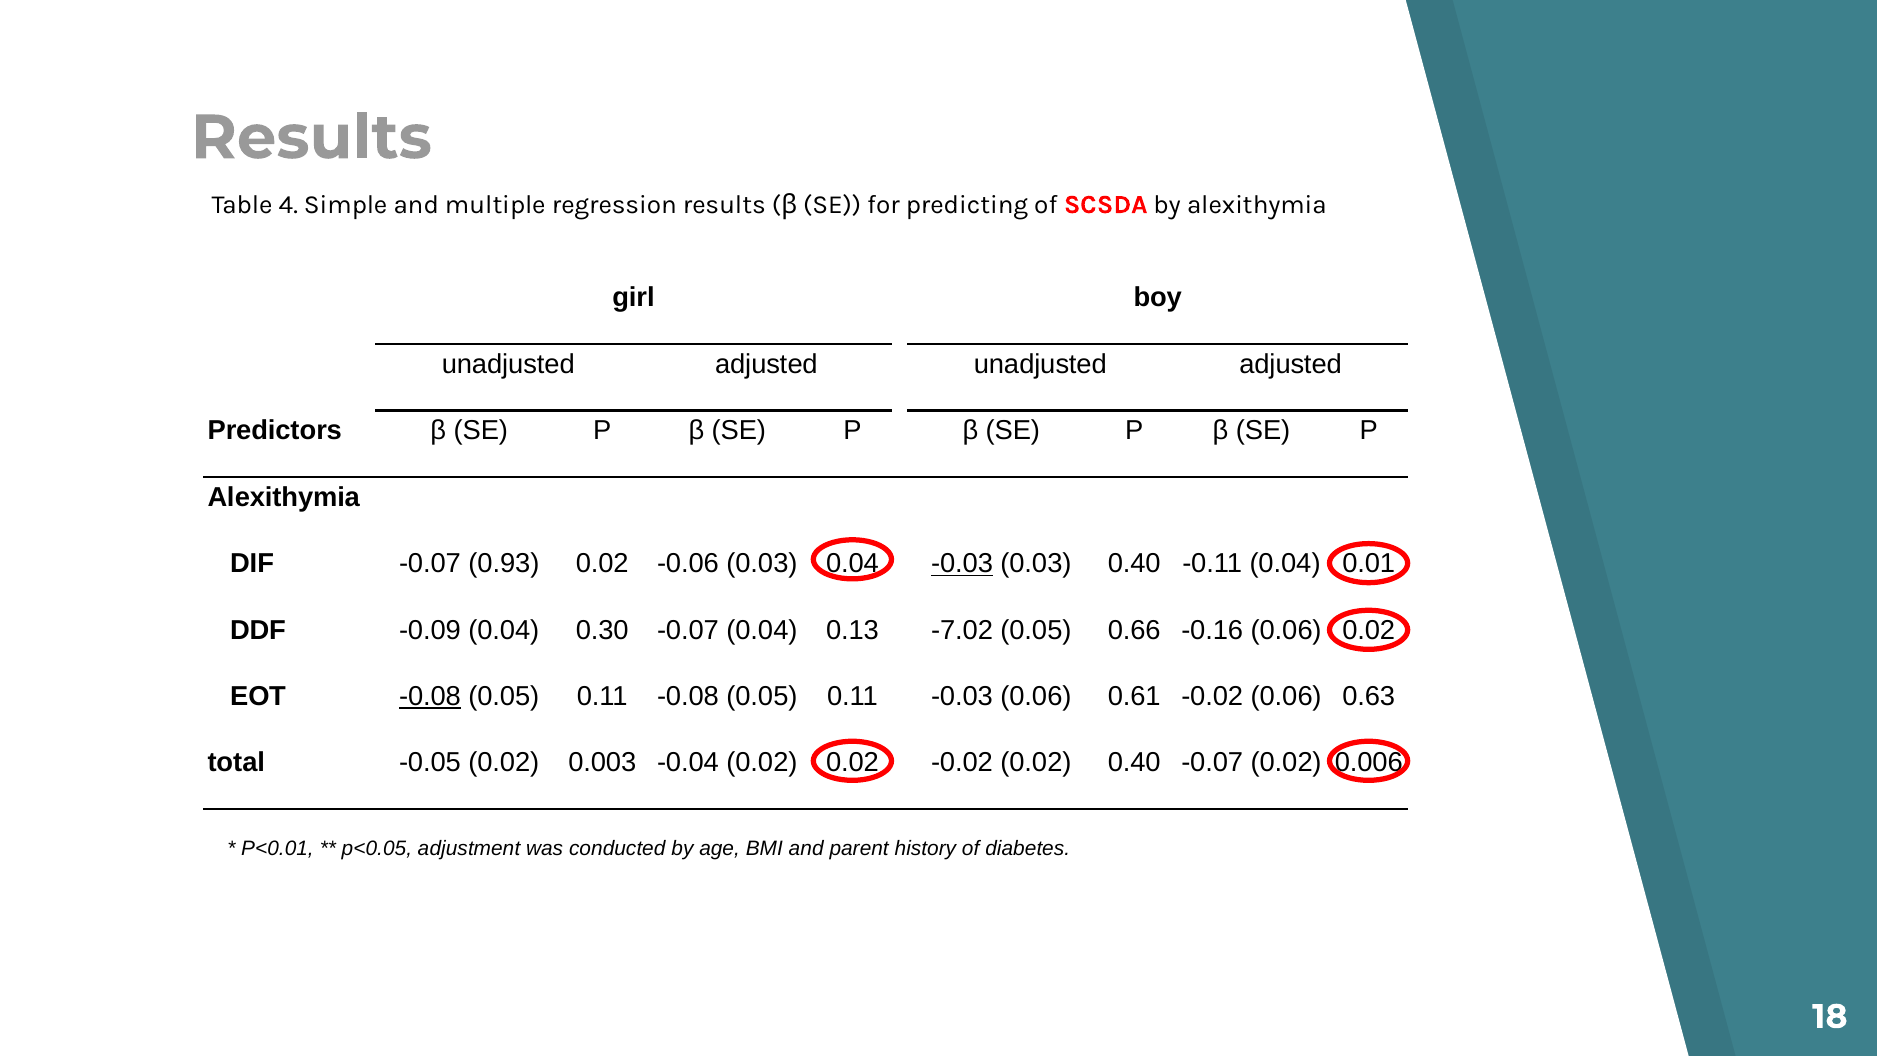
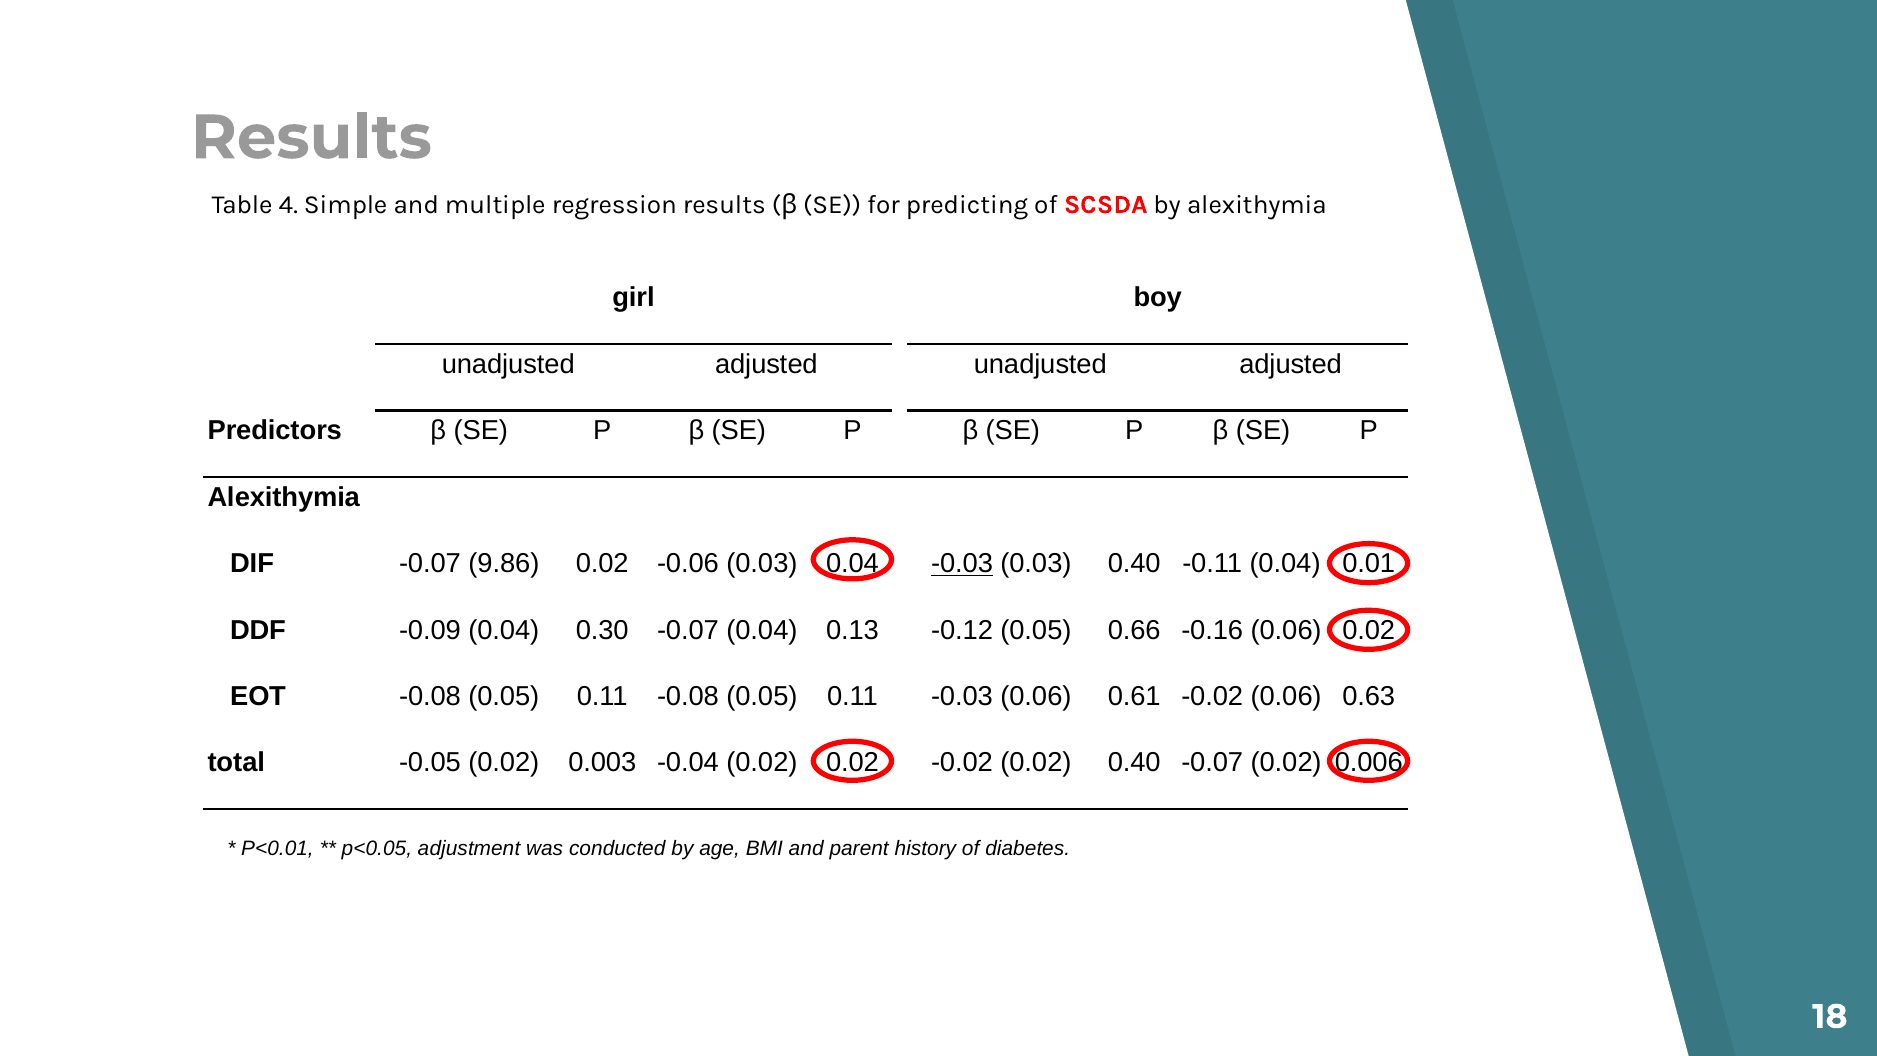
0.93: 0.93 -> 9.86
-7.02: -7.02 -> -0.12
-0.08 at (430, 696) underline: present -> none
